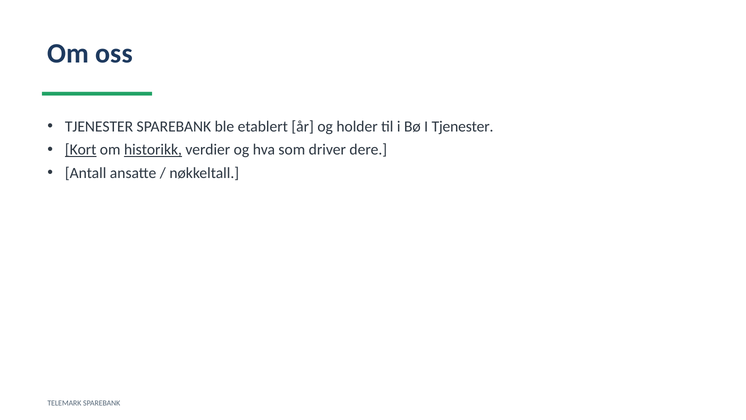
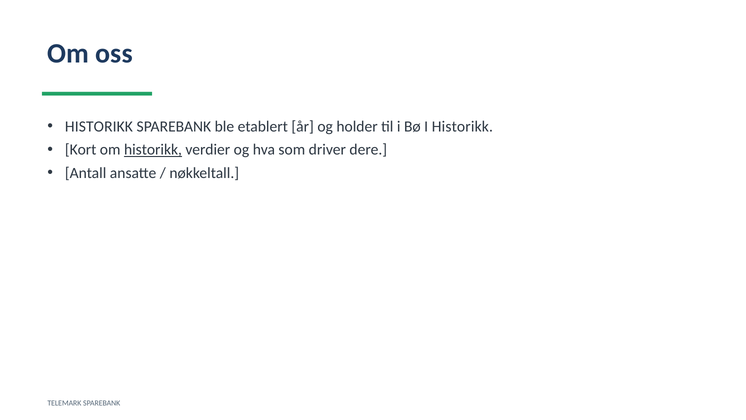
TJENESTER at (99, 126): TJENESTER -> HISTORIKK
I Tjenester: Tjenester -> Historikk
Kort underline: present -> none
